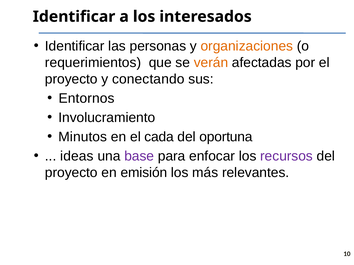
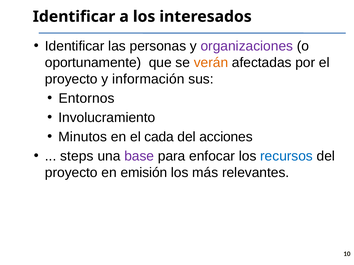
organizaciones colour: orange -> purple
requerimientos: requerimientos -> oportunamente
conectando: conectando -> información
oportuna: oportuna -> acciones
ideas: ideas -> steps
recursos colour: purple -> blue
